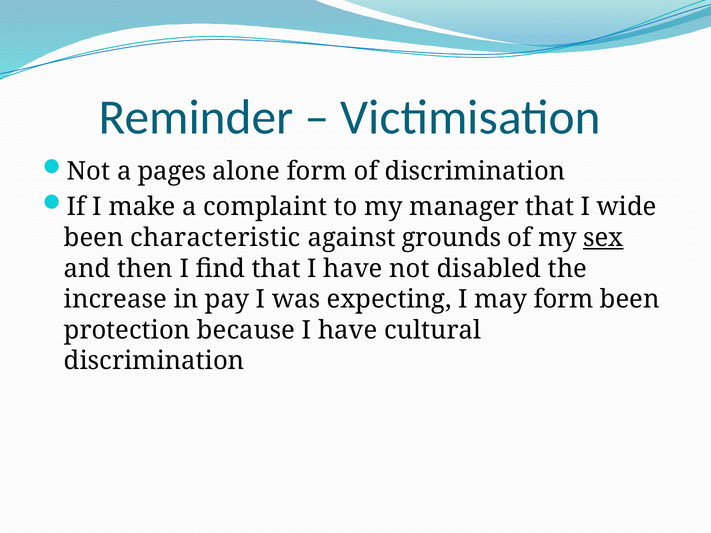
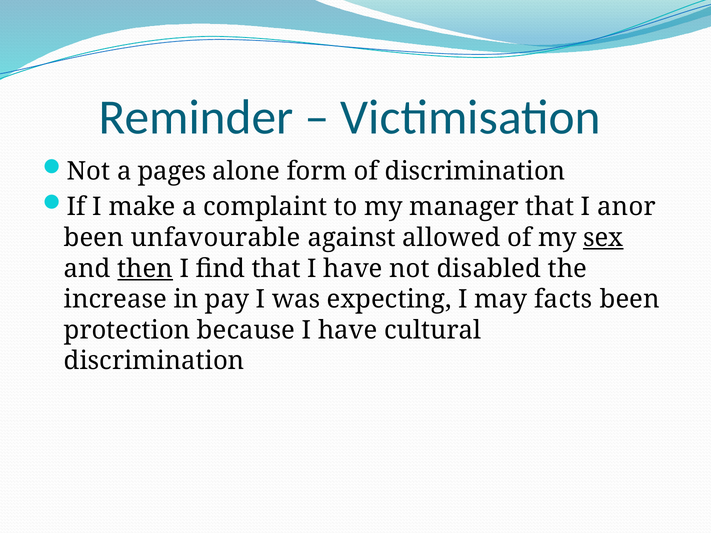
wide: wide -> anor
characteristic: characteristic -> unfavourable
grounds: grounds -> allowed
then underline: none -> present
may form: form -> facts
